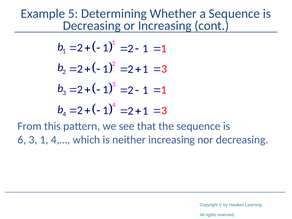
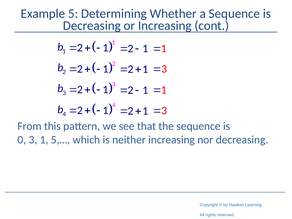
6: 6 -> 0
4,…: 4,… -> 5,…
